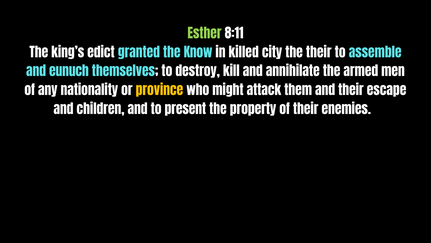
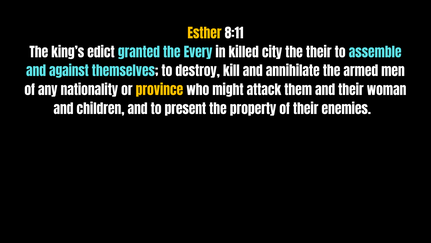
Esther colour: light green -> yellow
Know: Know -> Every
eunuch: eunuch -> against
escape: escape -> woman
